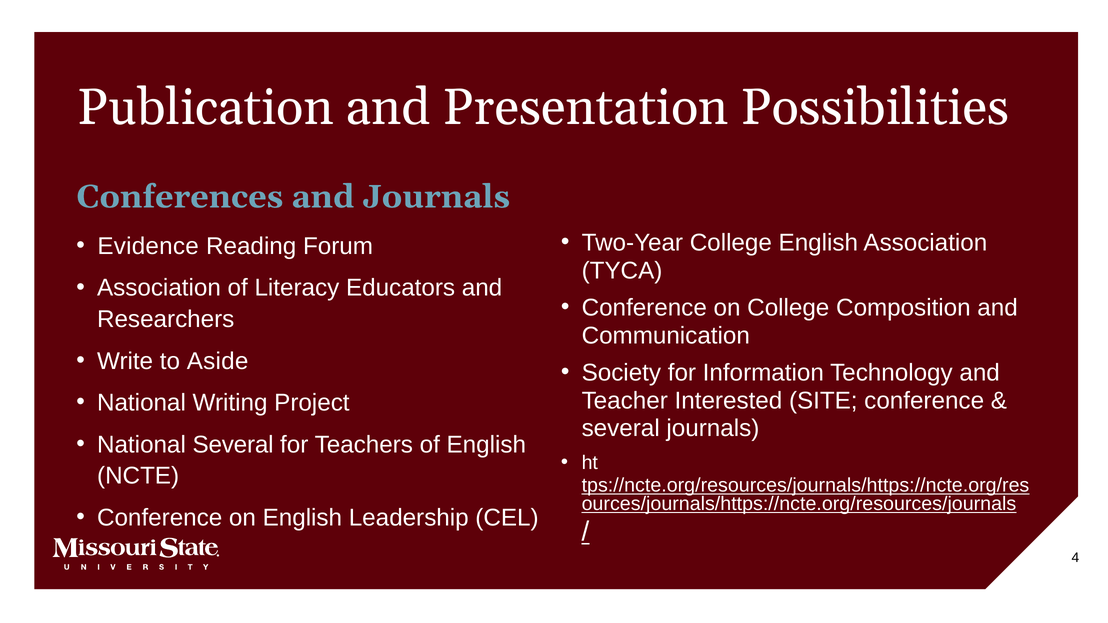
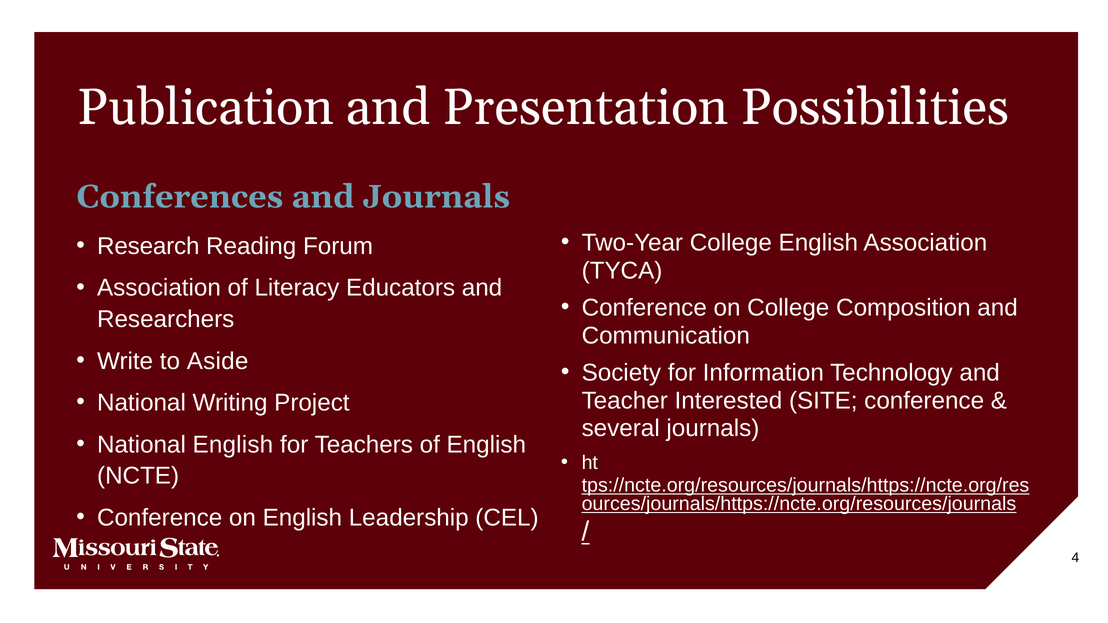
Evidence: Evidence -> Research
National Several: Several -> English
